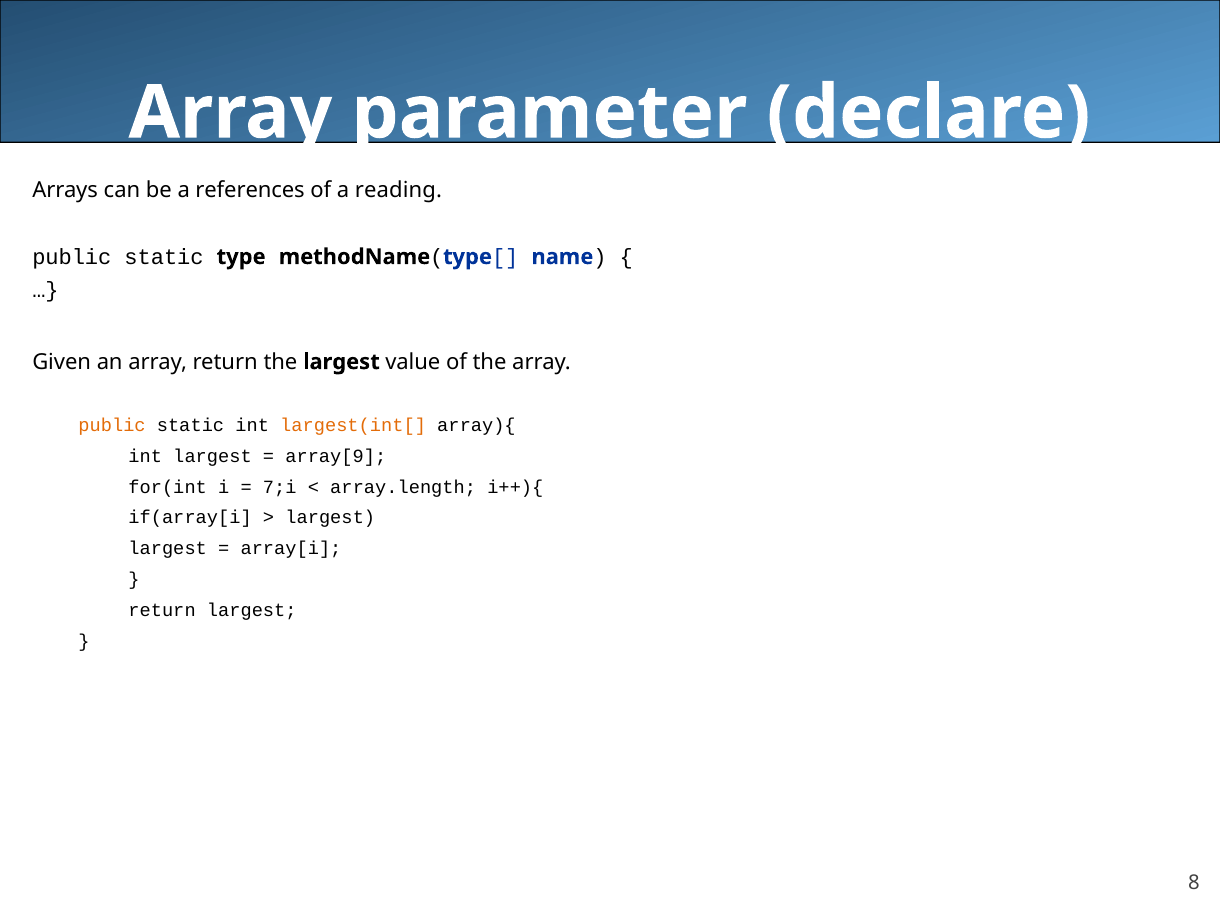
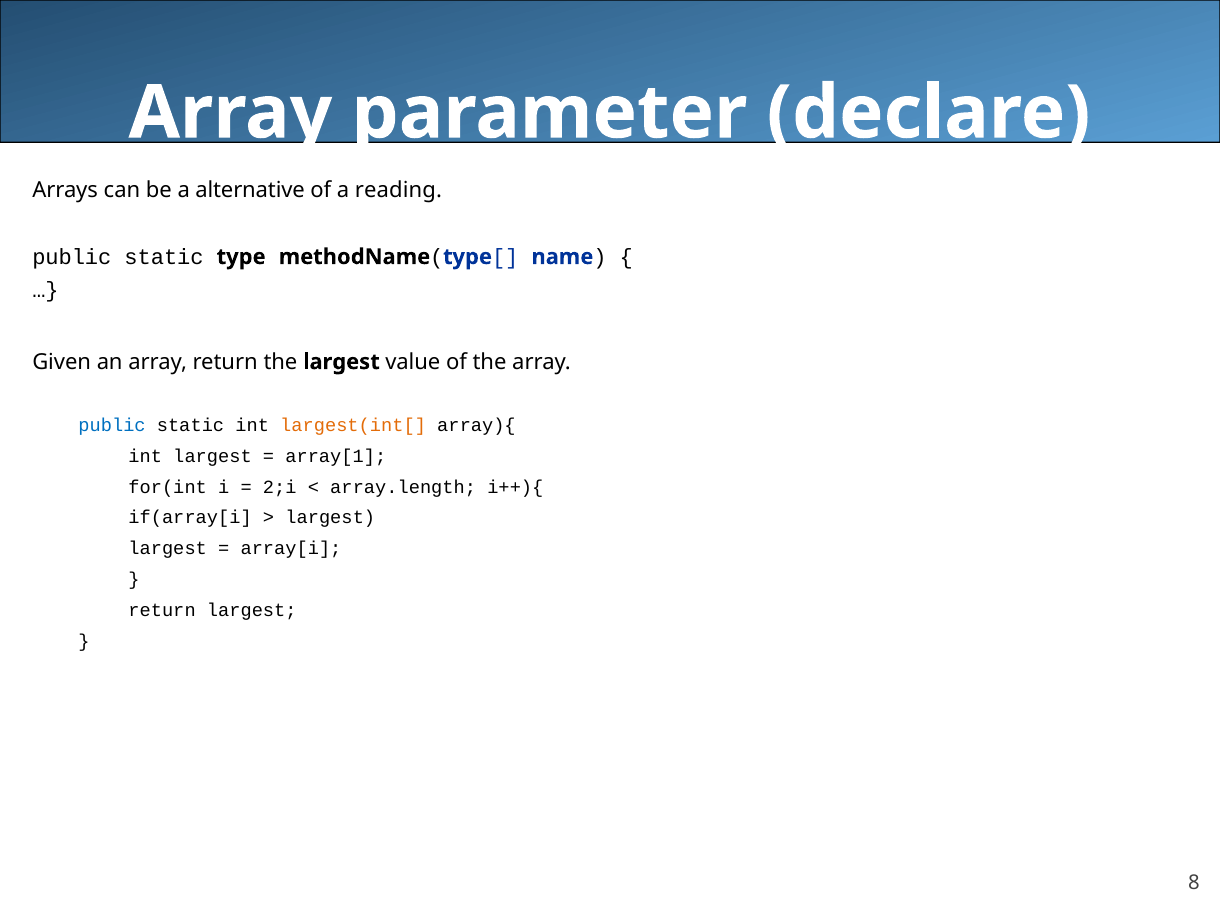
references: references -> alternative
public at (112, 425) colour: orange -> blue
array[9: array[9 -> array[1
7;i: 7;i -> 2;i
